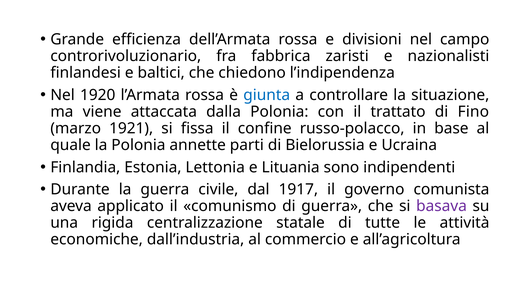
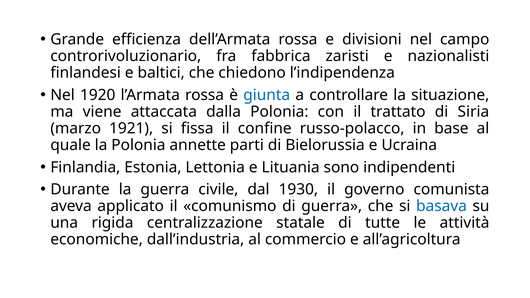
Fino: Fino -> Siria
1917: 1917 -> 1930
basava colour: purple -> blue
